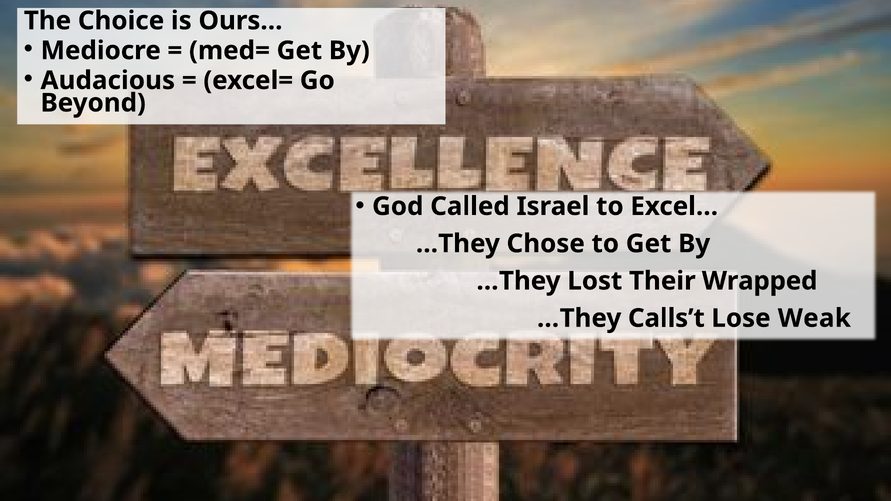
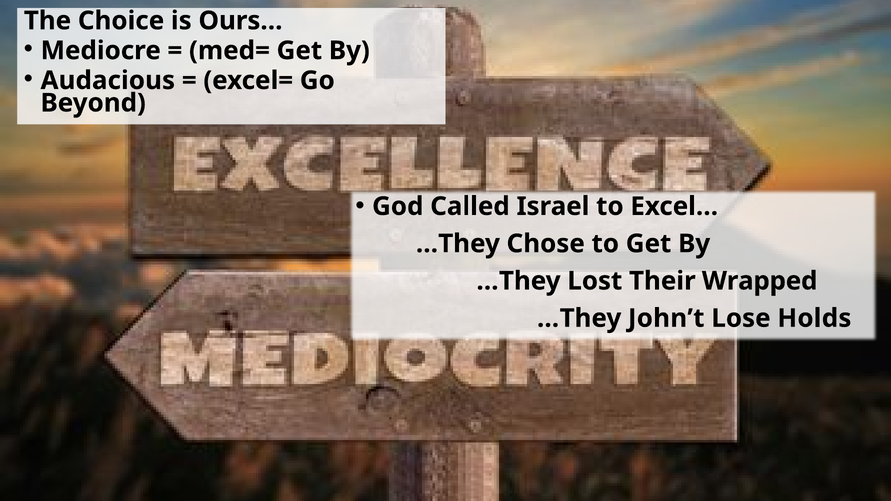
Calls’t: Calls’t -> John’t
Weak: Weak -> Holds
